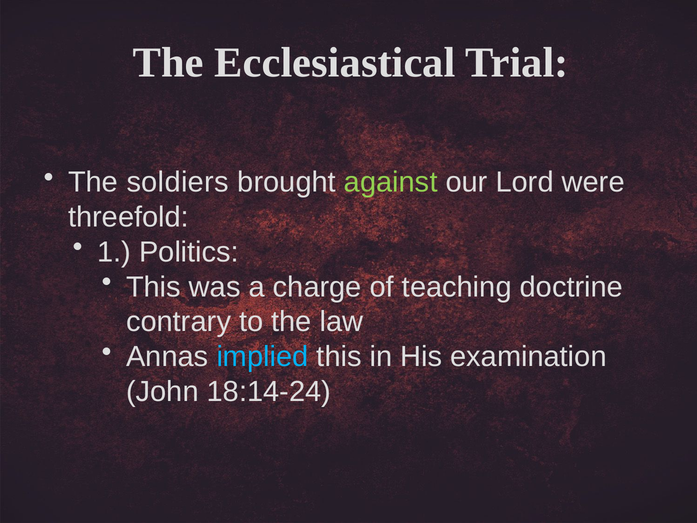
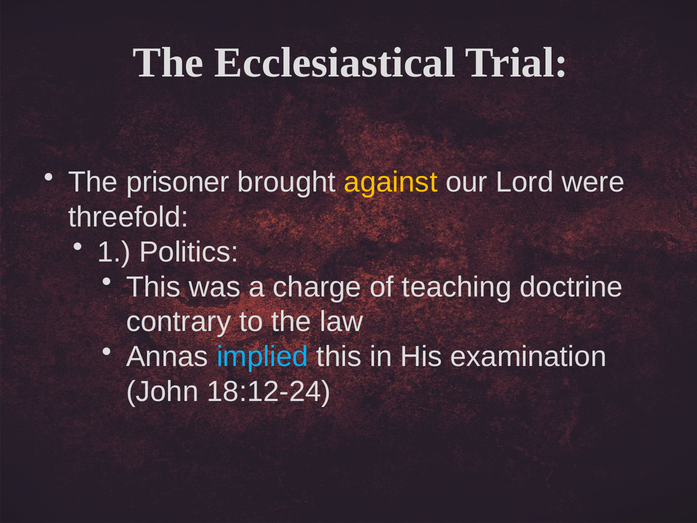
soldiers: soldiers -> prisoner
against colour: light green -> yellow
18:14-24: 18:14-24 -> 18:12-24
